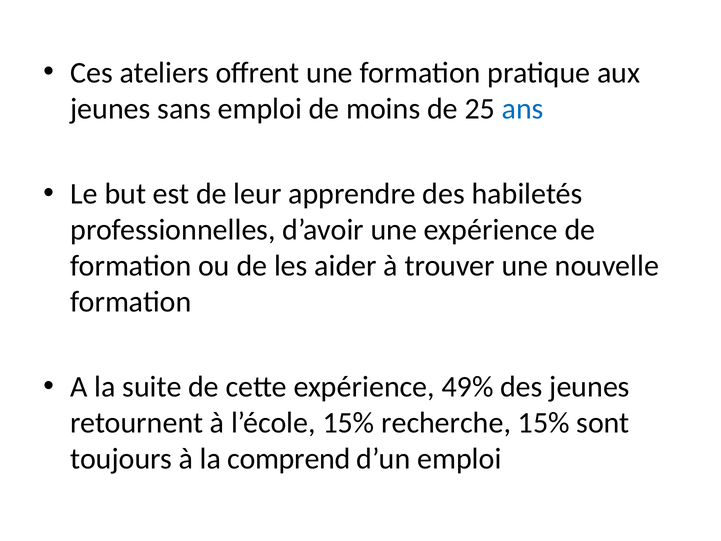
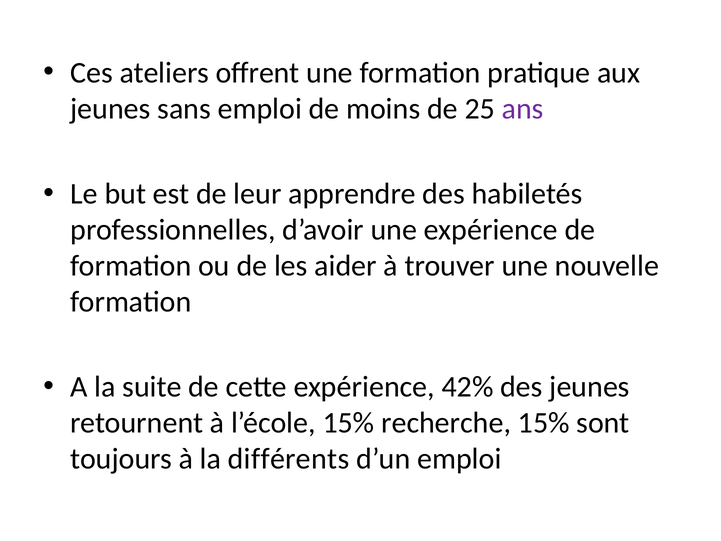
ans colour: blue -> purple
49%: 49% -> 42%
comprend: comprend -> différents
